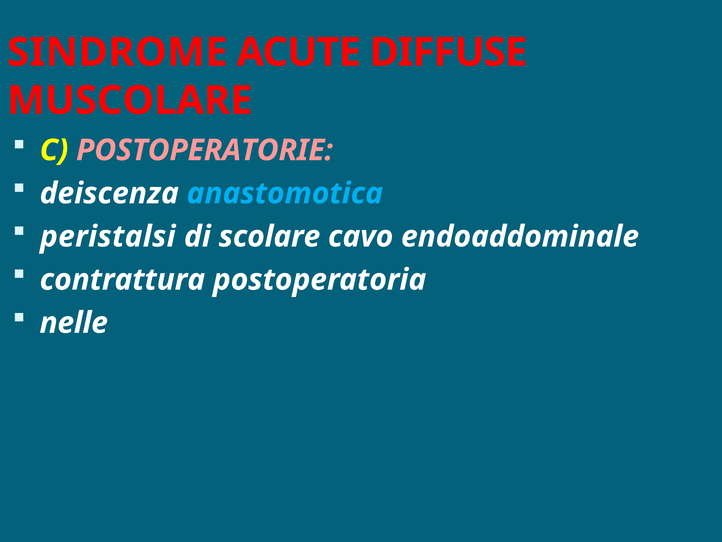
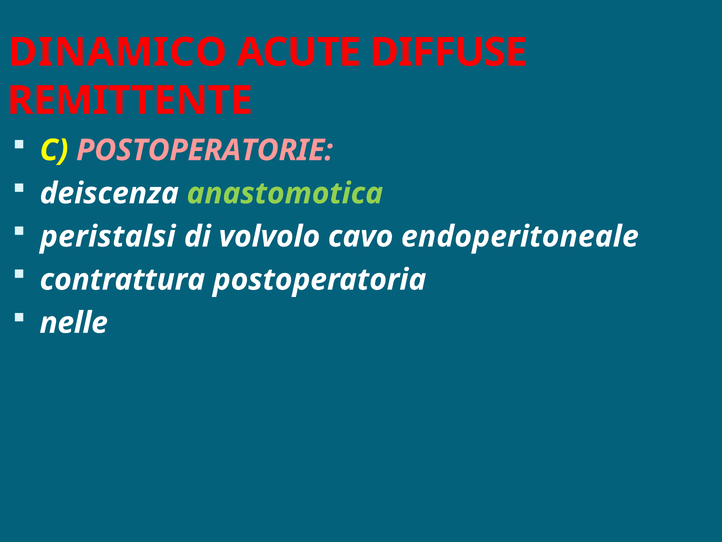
SINDROME: SINDROME -> DINAMICO
MUSCOLARE: MUSCOLARE -> REMITTENTE
anastomotica colour: light blue -> light green
scolare: scolare -> volvolo
endoaddominale: endoaddominale -> endoperitoneale
